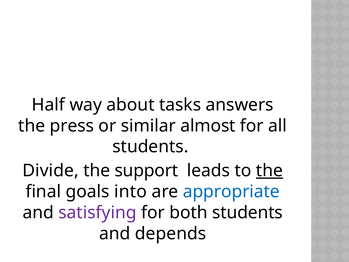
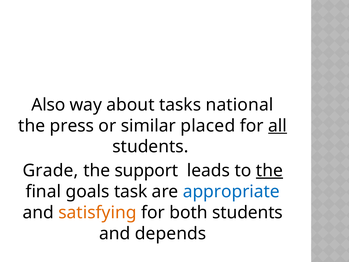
Half: Half -> Also
answers: answers -> national
almost: almost -> placed
all underline: none -> present
Divide: Divide -> Grade
into: into -> task
satisfying colour: purple -> orange
